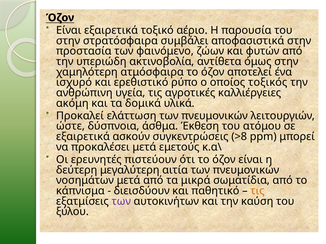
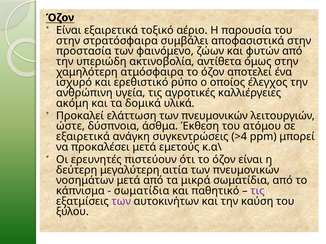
τοξικός: τοξικός -> έλεγχος
ασκούν: ασκούν -> ανάγκη
>8: >8 -> >4
διεισδύουν at (142, 191): διεισδύουν -> σωματίδια
τις at (257, 191) colour: orange -> purple
